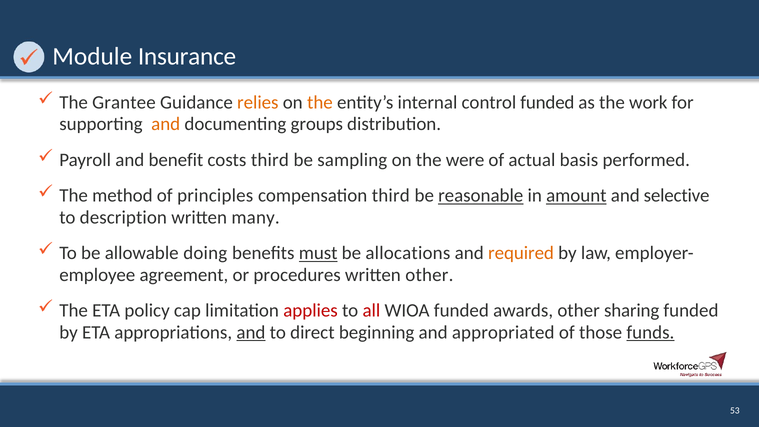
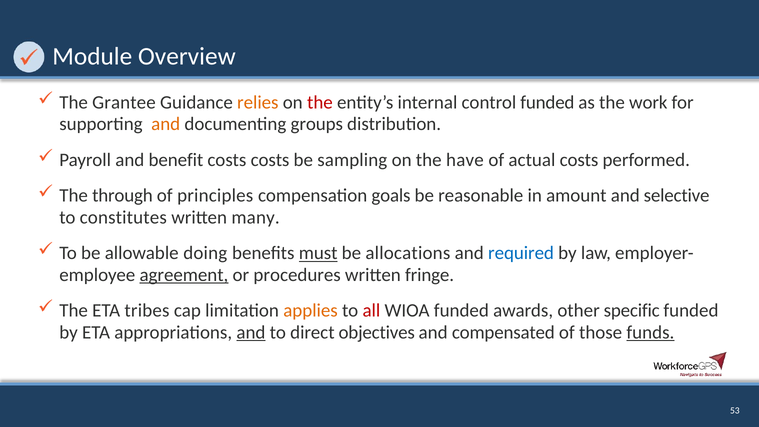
Insurance: Insurance -> Overview
the at (320, 102) colour: orange -> red
costs third: third -> costs
were: were -> have
actual basis: basis -> costs
method: method -> through
compensation third: third -> goals
reasonable underline: present -> none
amount underline: present -> none
description: description -> constitutes
required colour: orange -> blue
agreement underline: none -> present
written other: other -> fringe
policy: policy -> tribes
applies colour: red -> orange
sharing: sharing -> specific
beginning: beginning -> objectives
appropriated: appropriated -> compensated
